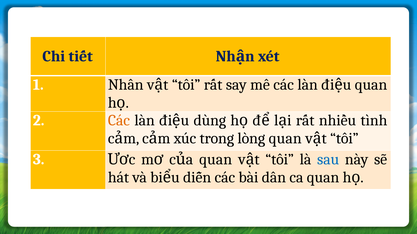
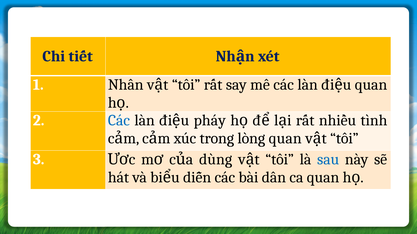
Các at (119, 121) colour: orange -> blue
dùng: dùng -> pháy
quan at (216, 160): quan -> dùng
